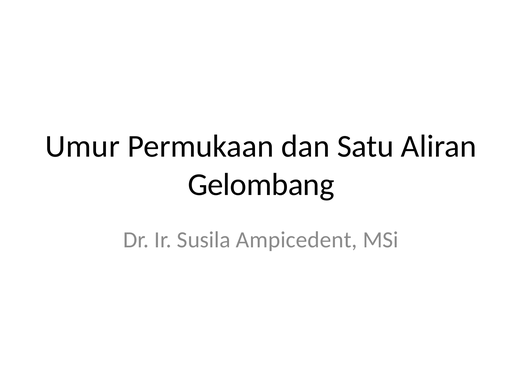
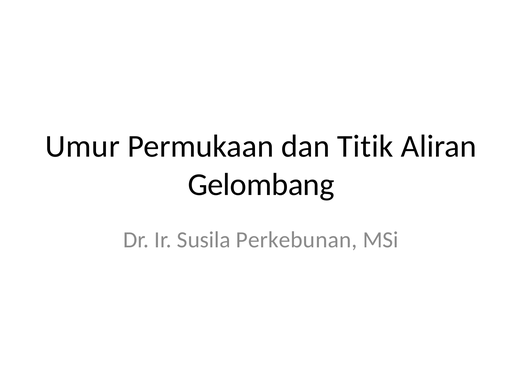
Satu: Satu -> Titik
Ampicedent: Ampicedent -> Perkebunan
